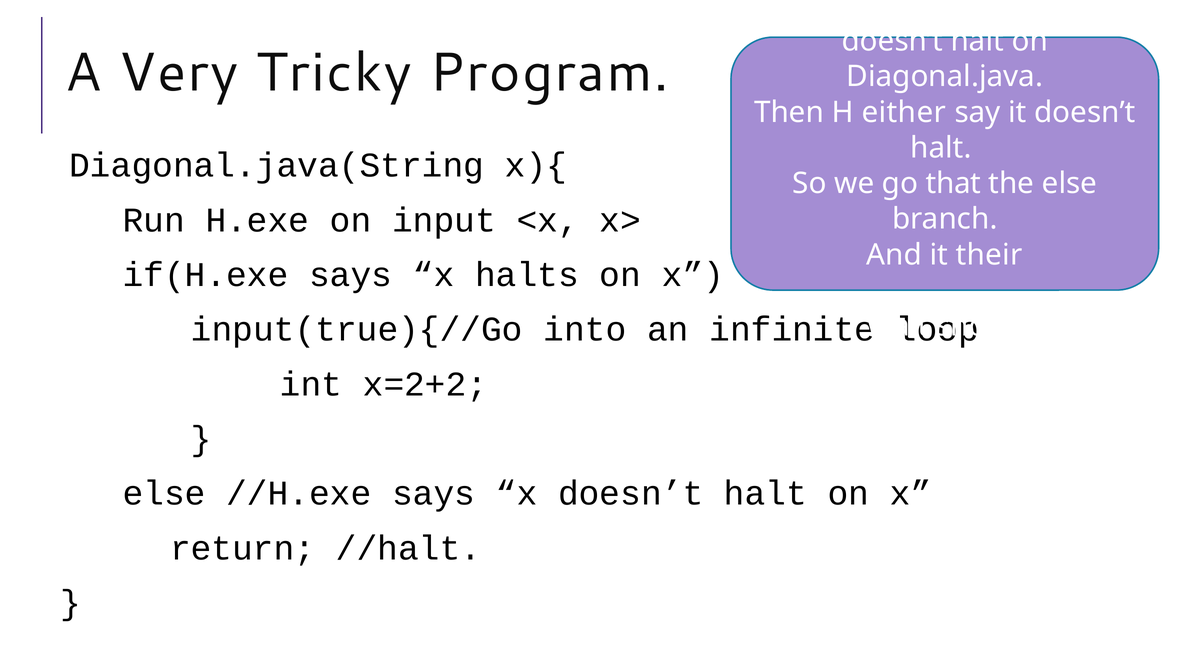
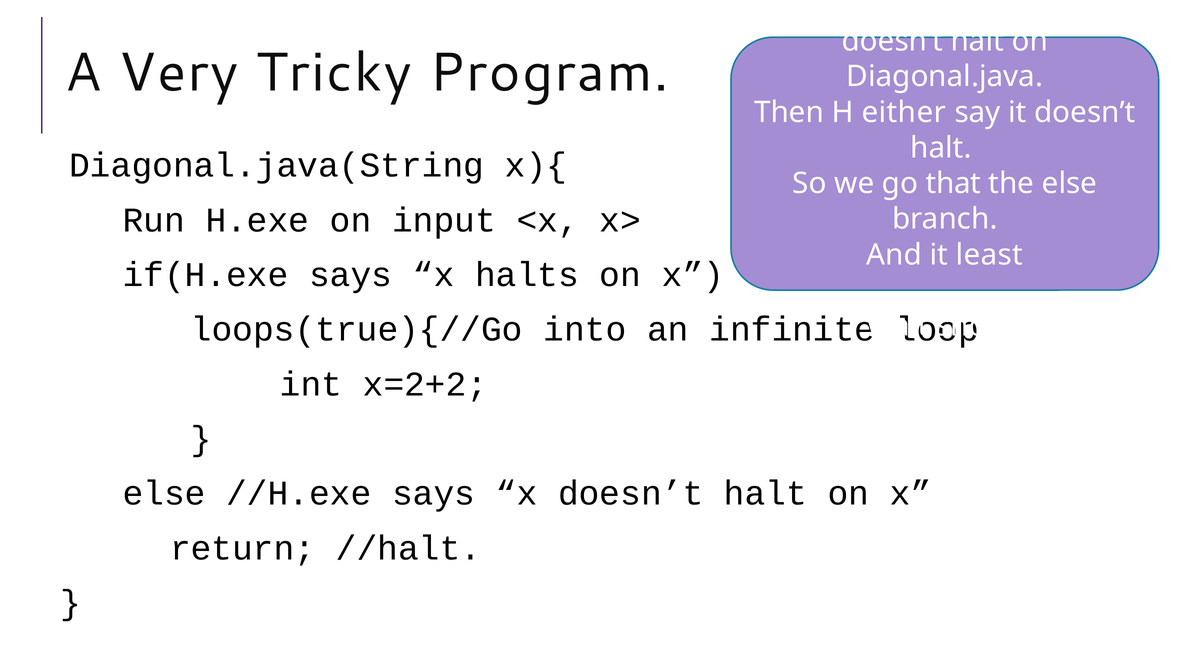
their: their -> least
input(true){//Go: input(true){//Go -> loops(true){//Go
